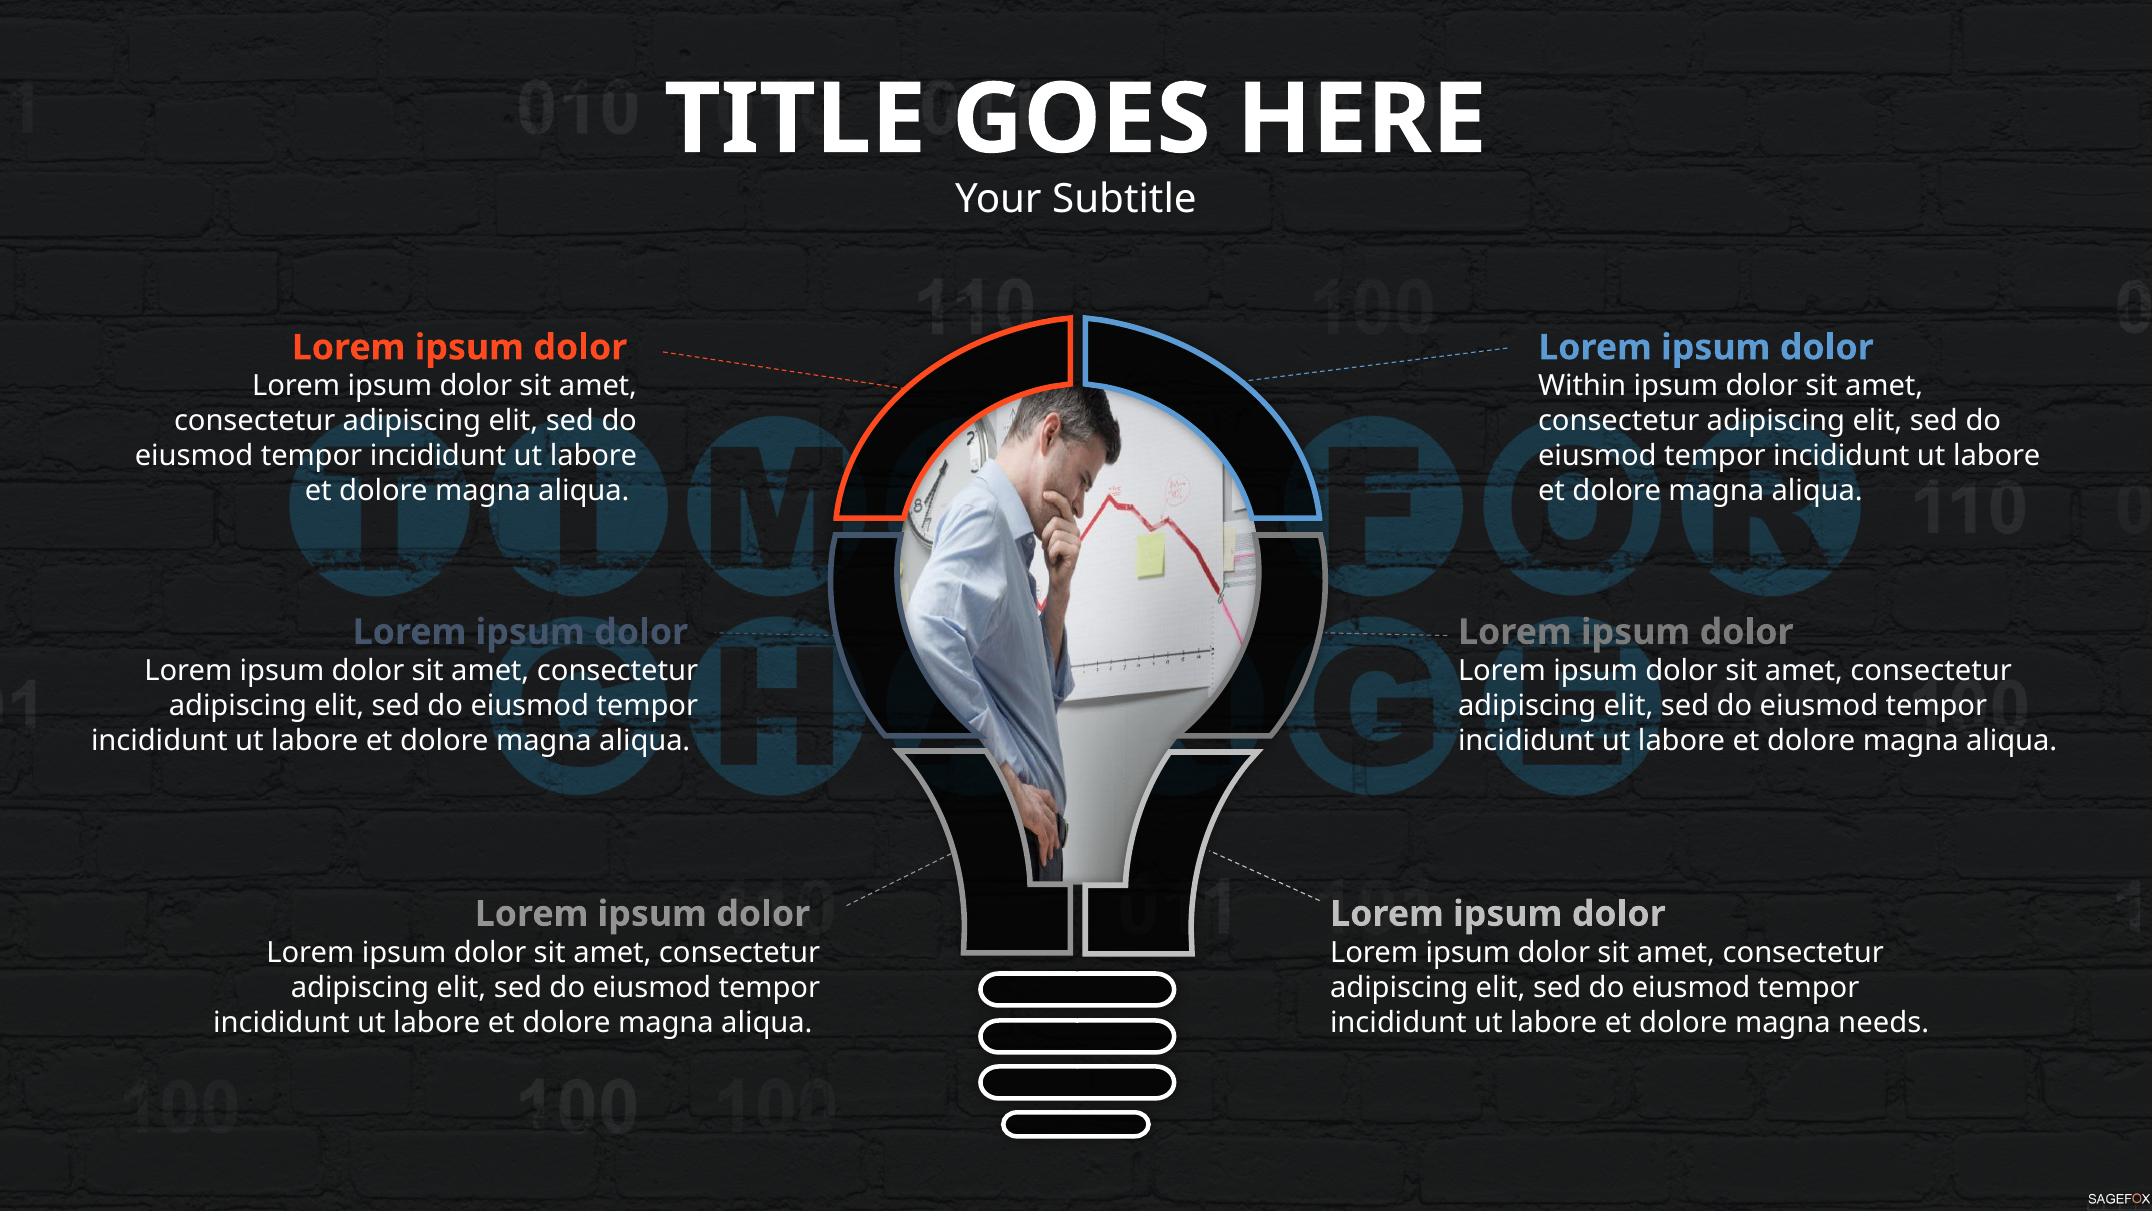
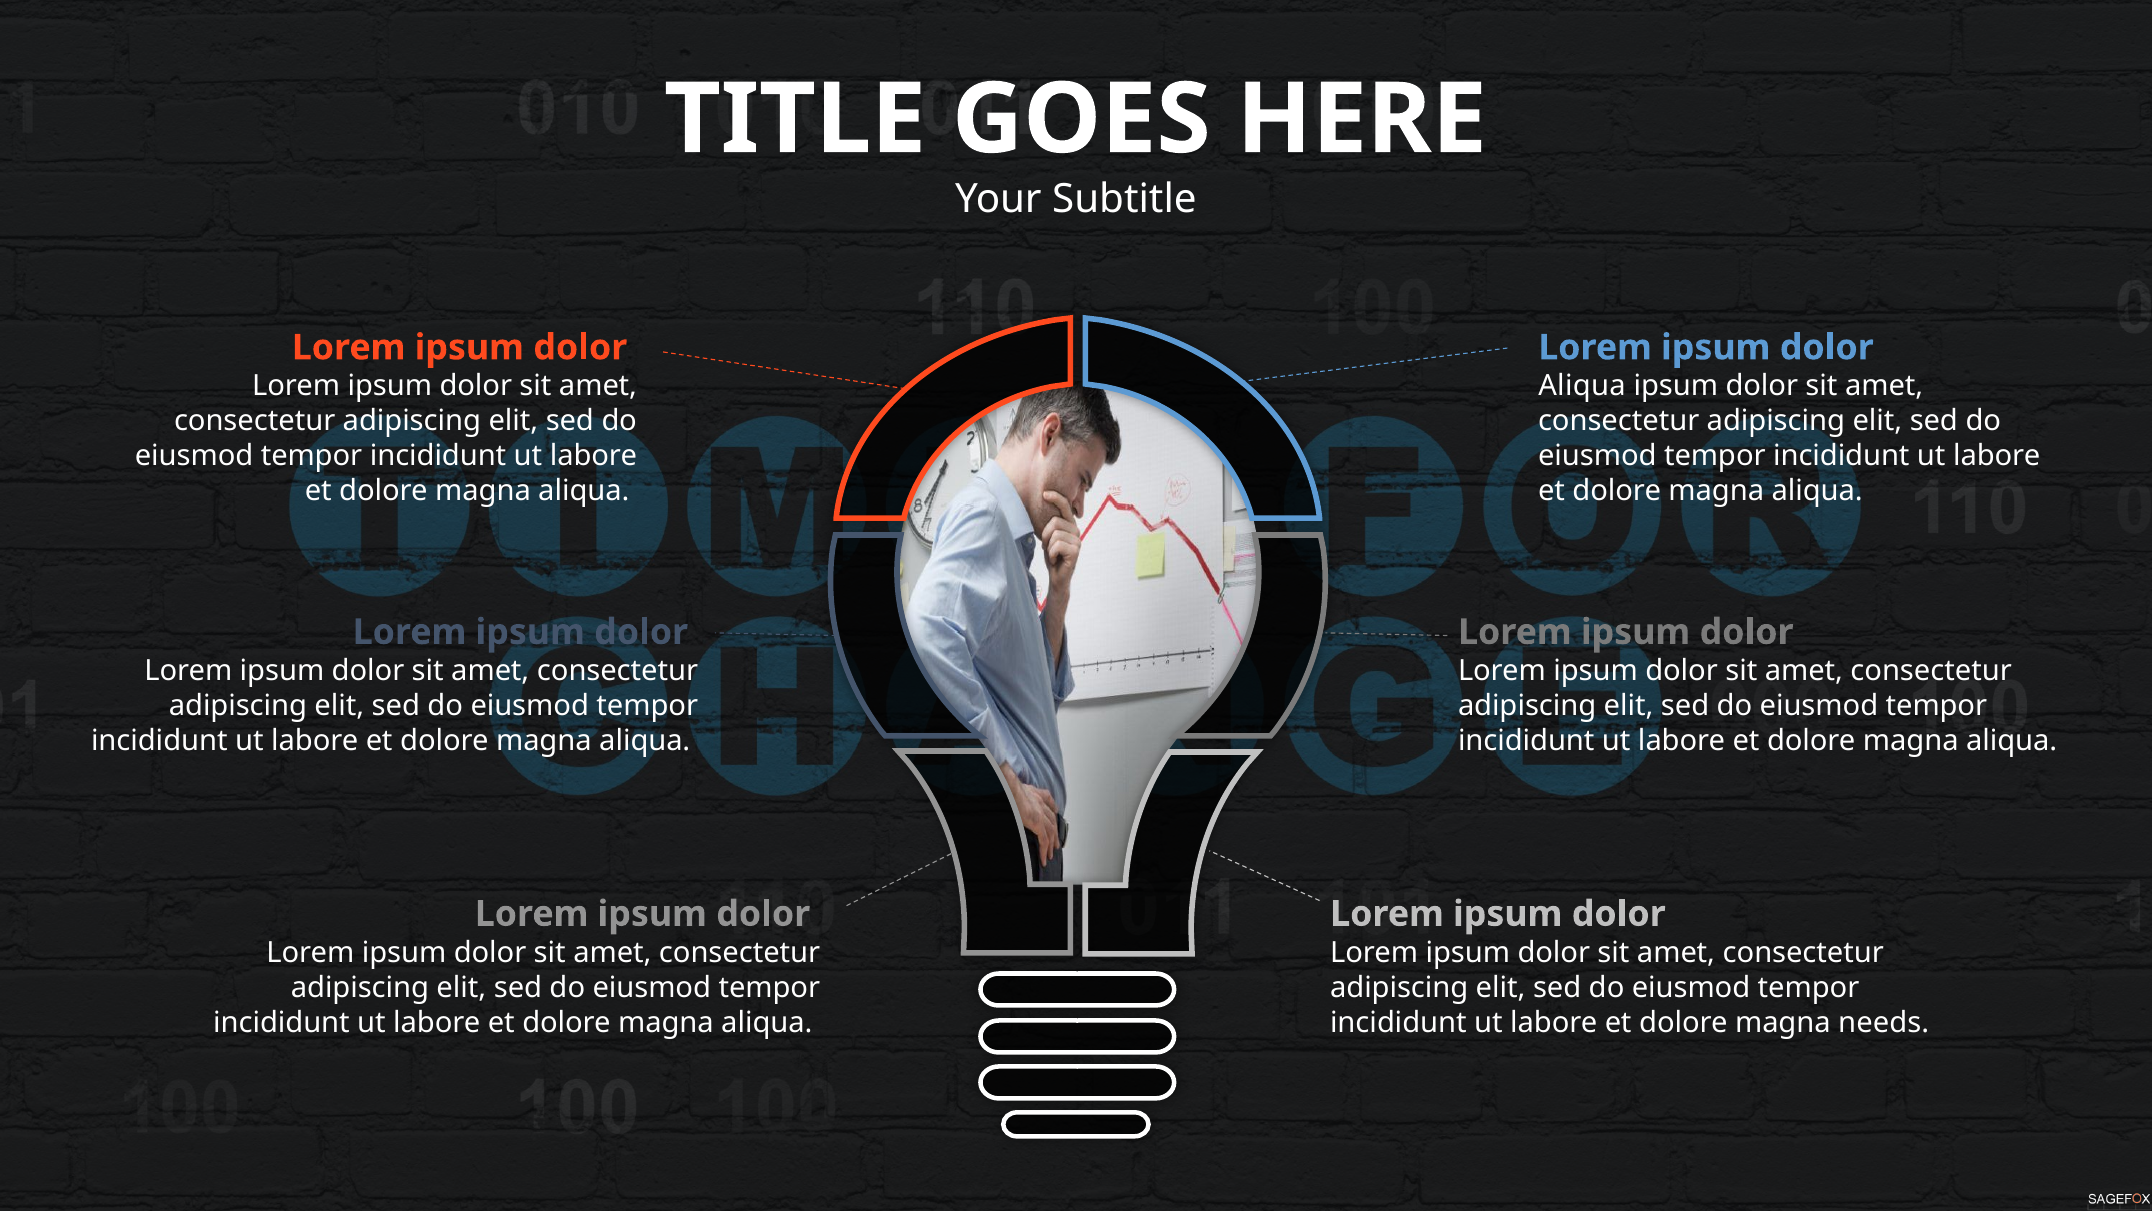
Within at (1582, 386): Within -> Aliqua
